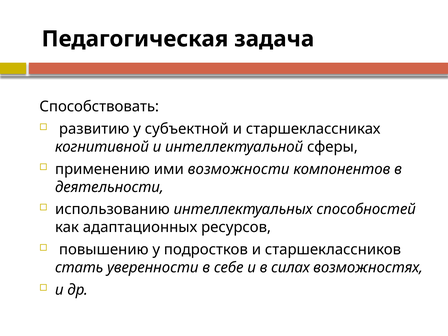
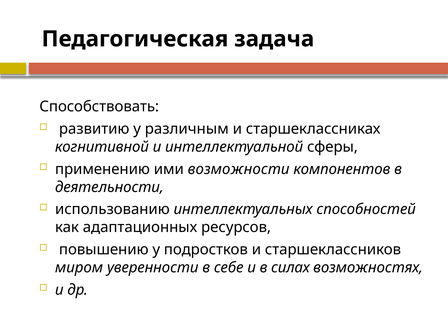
субъектной: субъектной -> различным
стать: стать -> миром
